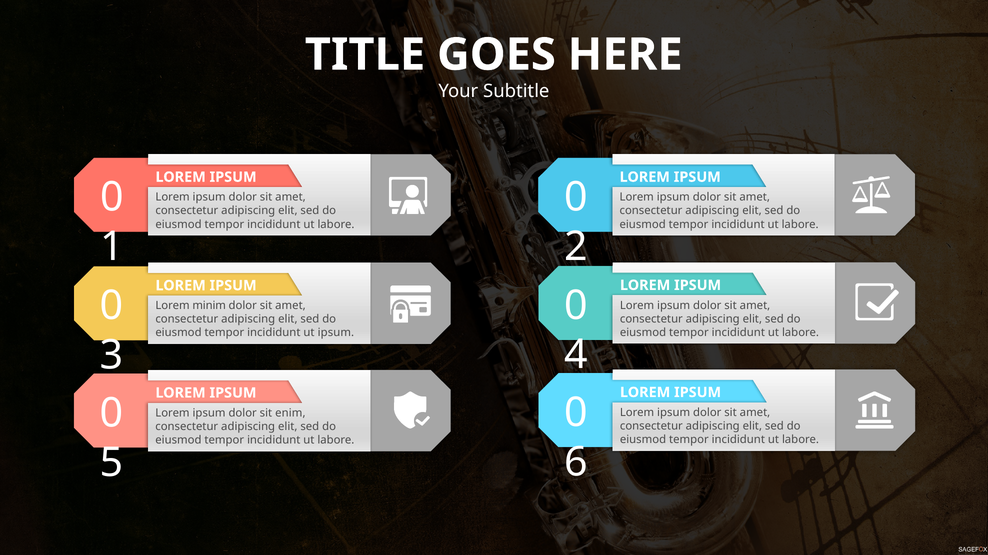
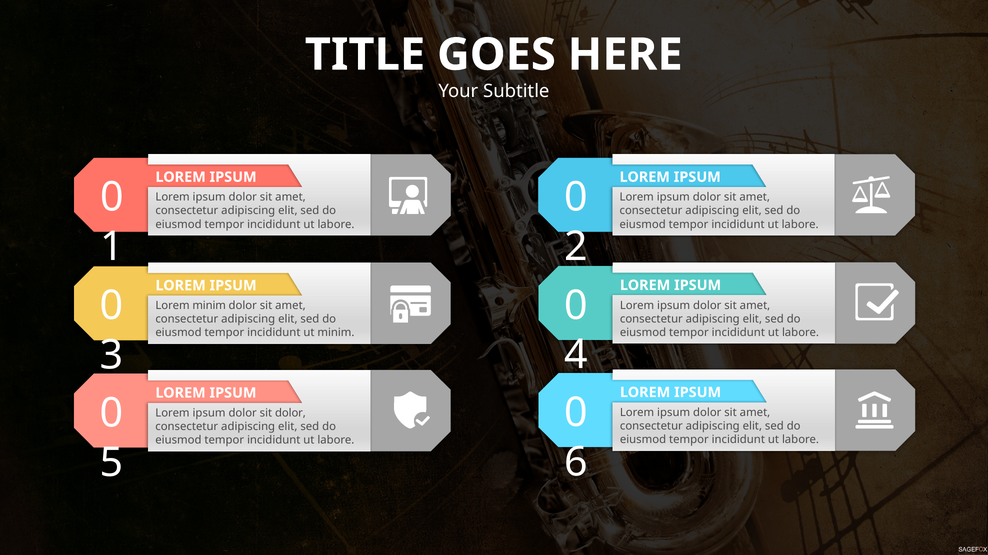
ut ipsum: ipsum -> minim
sit enim: enim -> dolor
